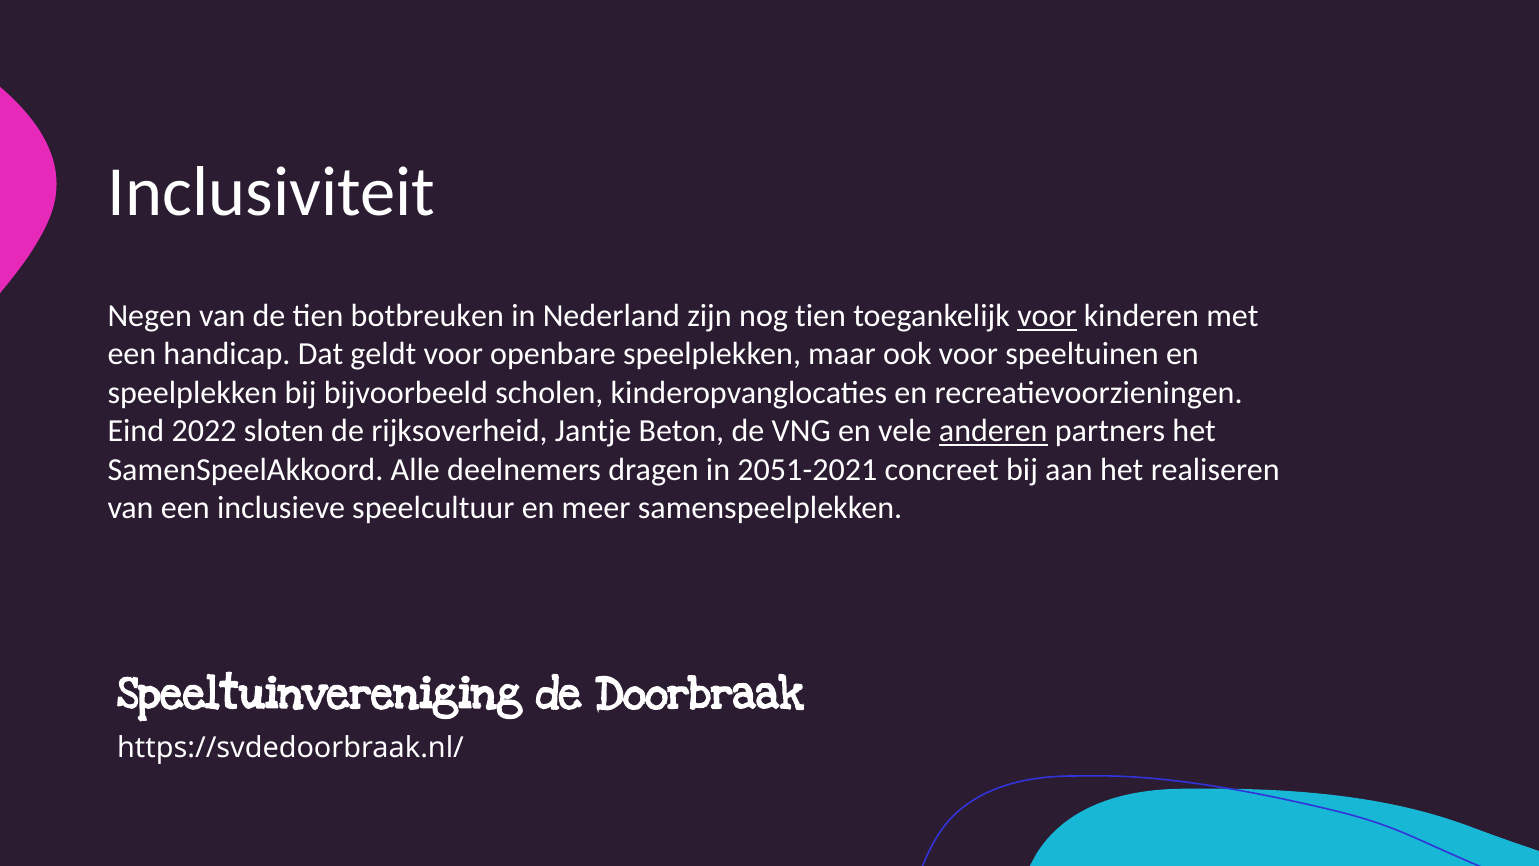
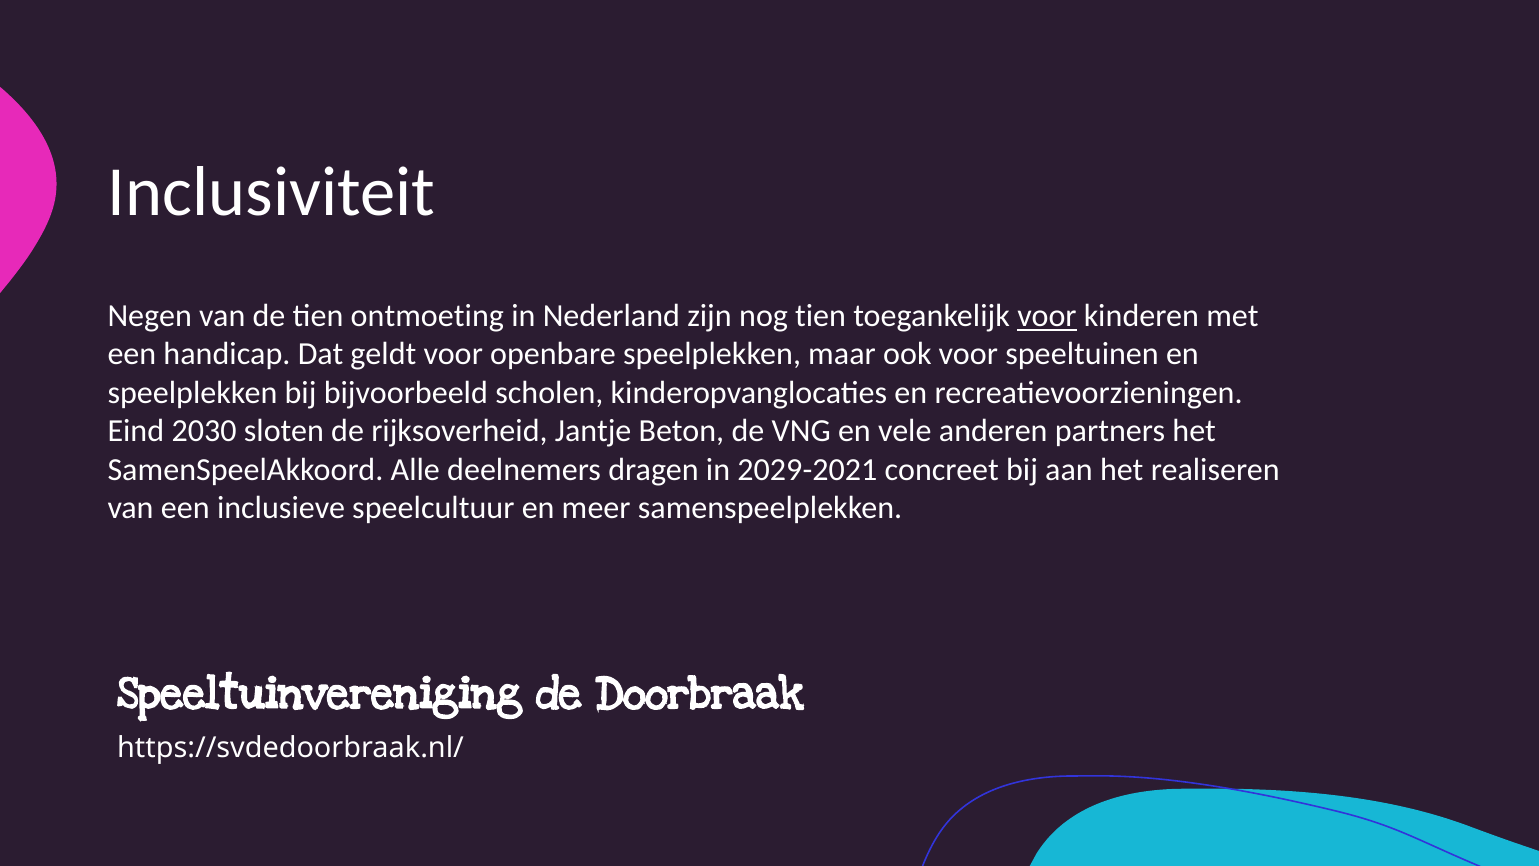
botbreuken: botbreuken -> ontmoeting
2022: 2022 -> 2030
anderen underline: present -> none
2051-2021: 2051-2021 -> 2029-2021
